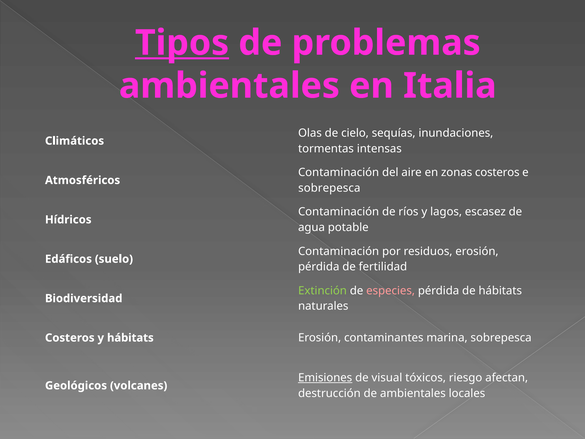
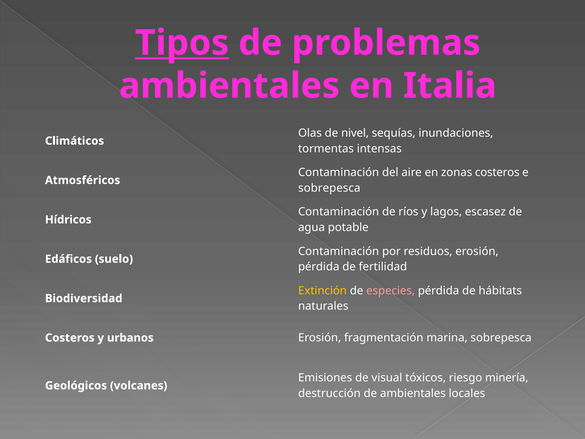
cielo: cielo -> nivel
Extinción colour: light green -> yellow
y hábitats: hábitats -> urbanos
contaminantes: contaminantes -> fragmentación
Emisiones underline: present -> none
afectan: afectan -> minería
